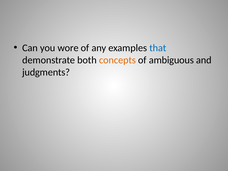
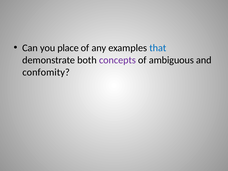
wore: wore -> place
concepts colour: orange -> purple
judgments: judgments -> confomity
